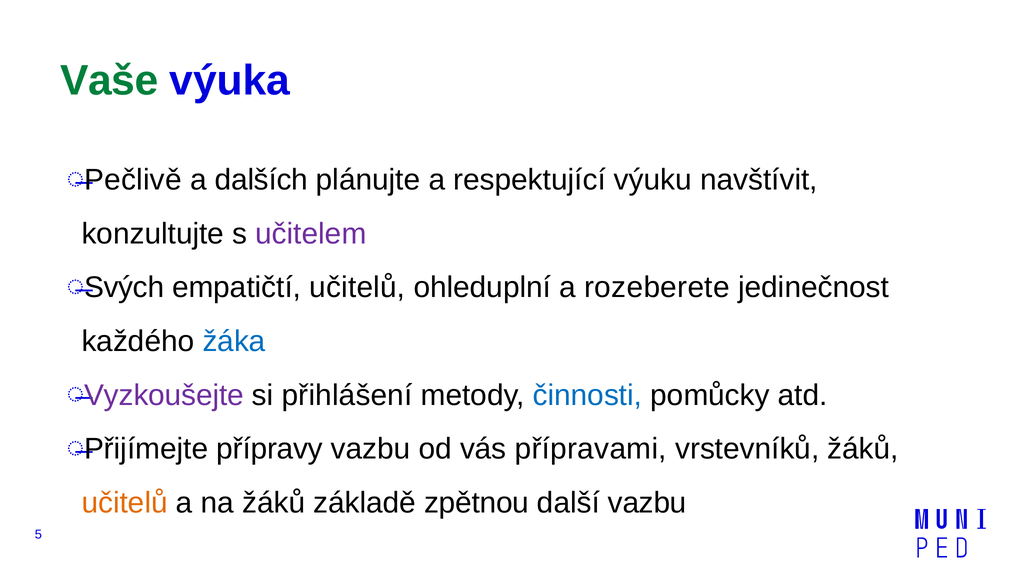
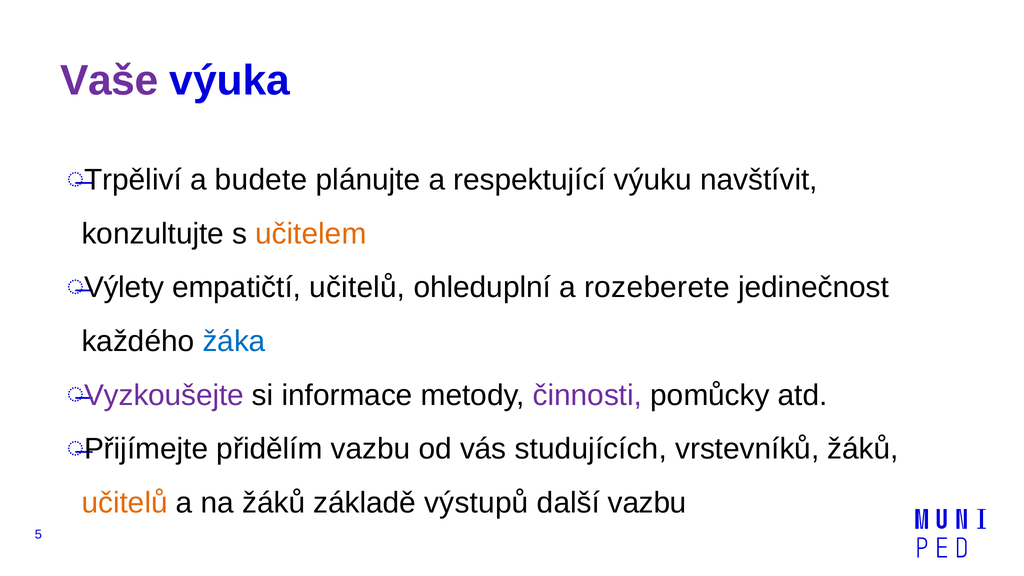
Vaše colour: green -> purple
Pečlivě: Pečlivě -> Trpěliví
dalších: dalších -> budete
učitelem colour: purple -> orange
Svých: Svých -> Výlety
přihlášení: přihlášení -> informace
činnosti colour: blue -> purple
přípravy: přípravy -> přidělím
přípravami: přípravami -> studujících
zpětnou: zpětnou -> výstupů
